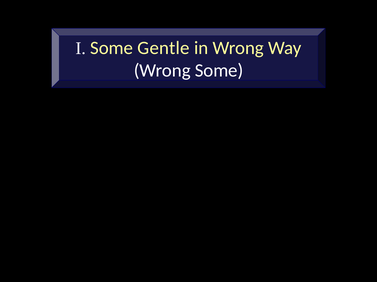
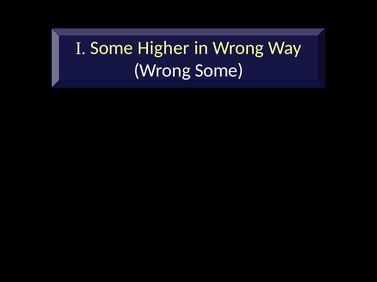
Gentle: Gentle -> Higher
